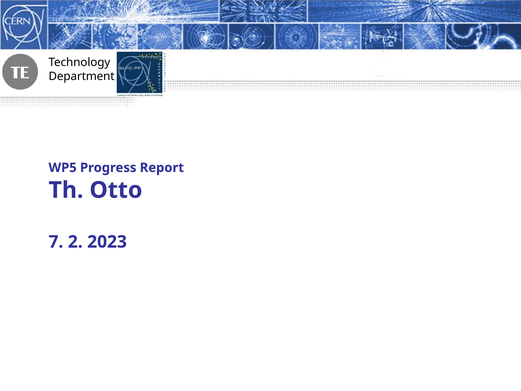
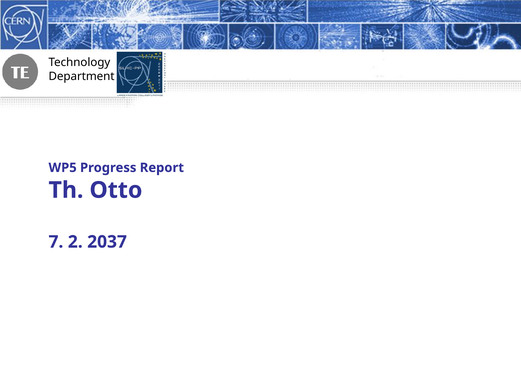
2023: 2023 -> 2037
